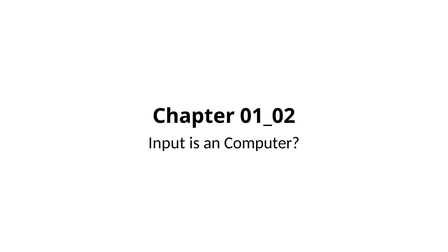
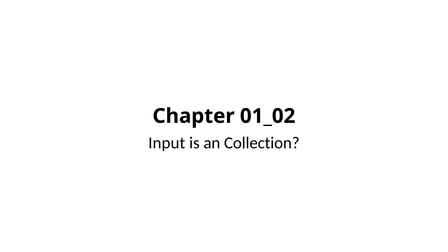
Computer: Computer -> Collection
